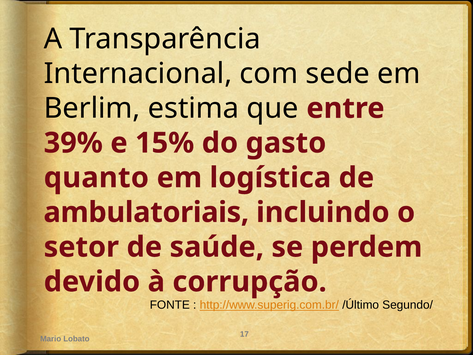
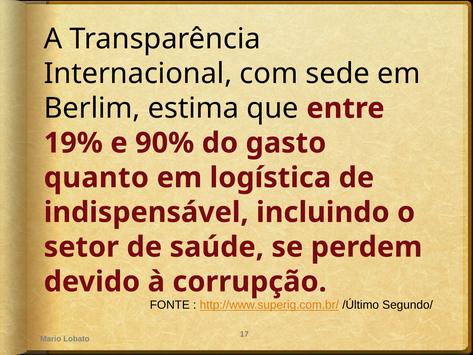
39%: 39% -> 19%
15%: 15% -> 90%
ambulatoriais: ambulatoriais -> indispensável
